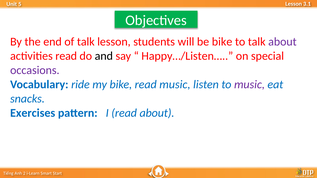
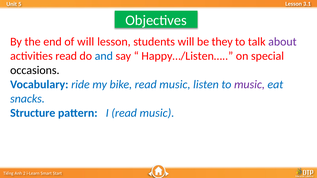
of talk: talk -> will
be bike: bike -> they
and colour: black -> blue
occasions colour: purple -> black
Exercises: Exercises -> Structure
I read about: about -> music
